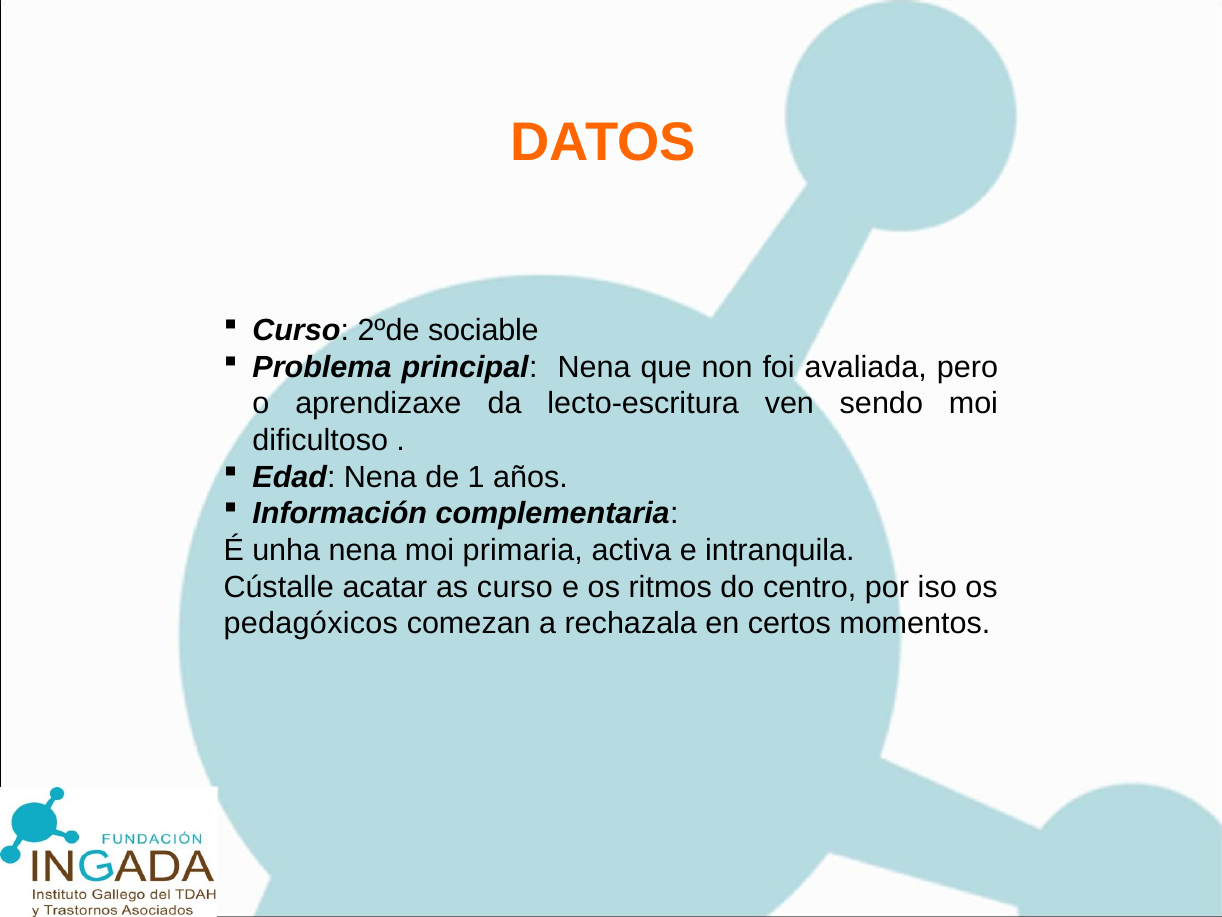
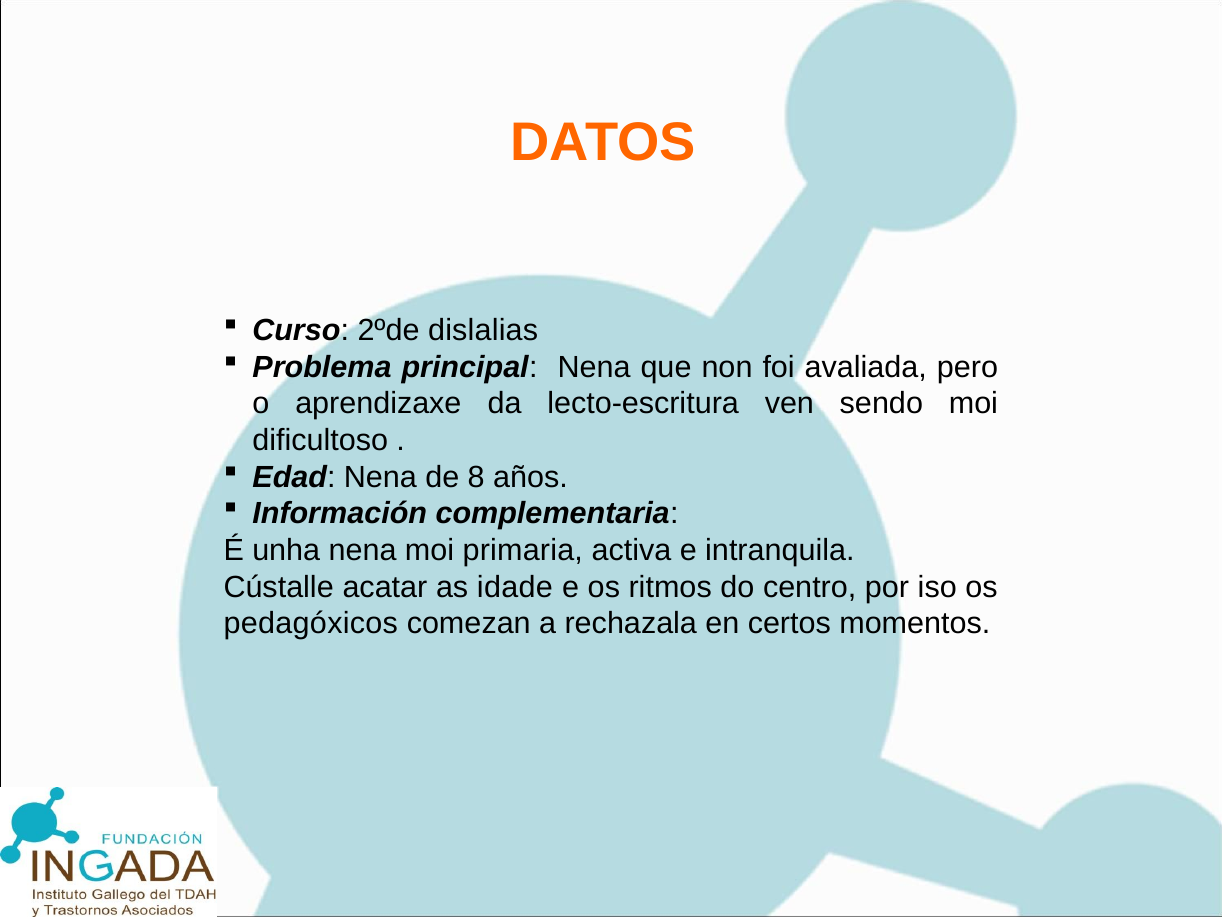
sociable: sociable -> dislalias
1: 1 -> 8
as curso: curso -> idade
